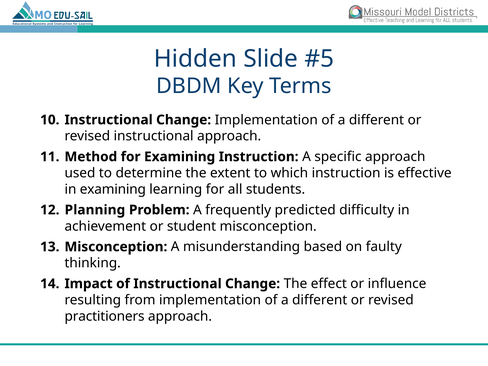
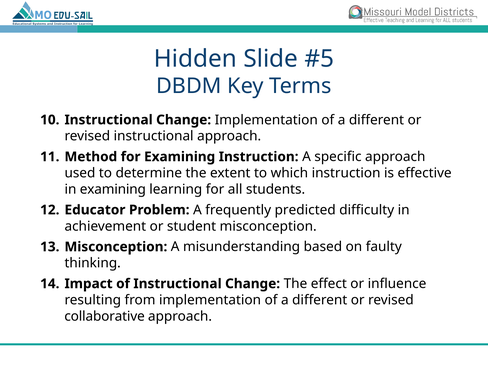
Planning: Planning -> Educator
practitioners: practitioners -> collaborative
